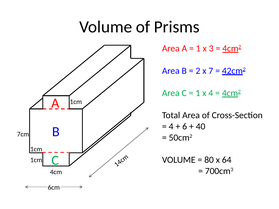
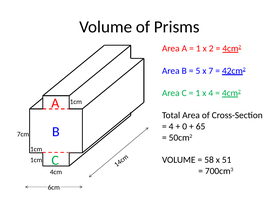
3: 3 -> 2
2: 2 -> 5
6: 6 -> 0
40: 40 -> 65
80: 80 -> 58
64: 64 -> 51
